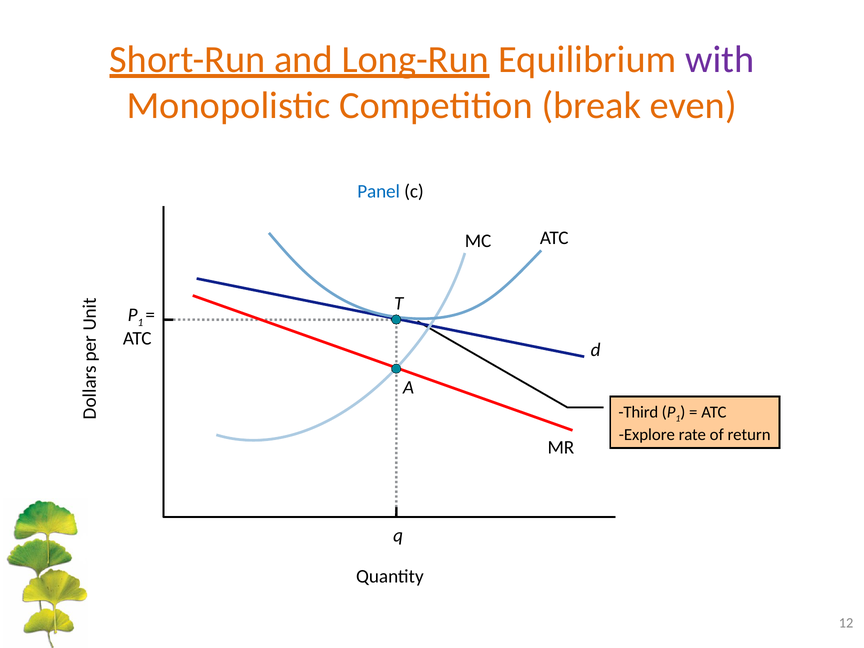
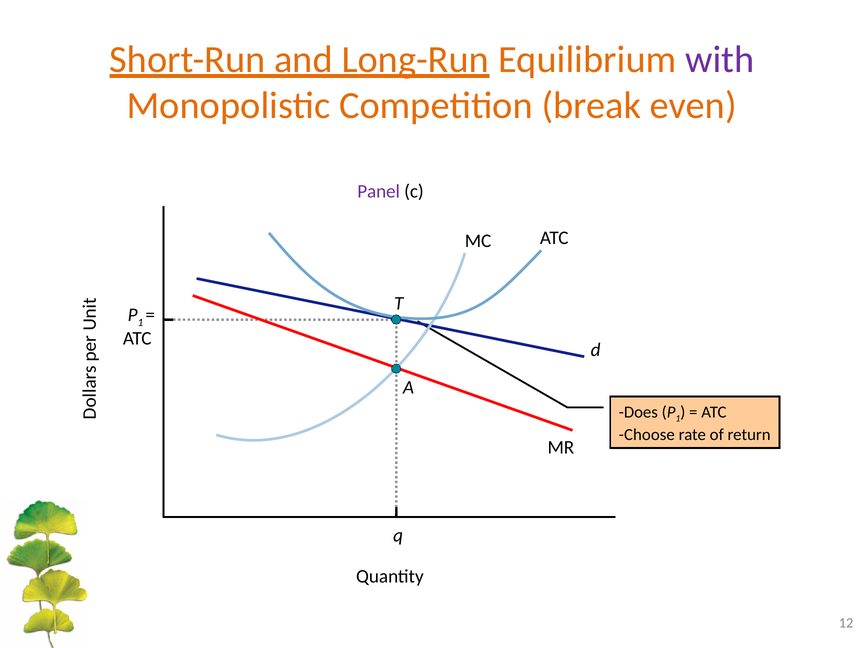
Panel colour: blue -> purple
Third: Third -> Does
Explore: Explore -> Choose
